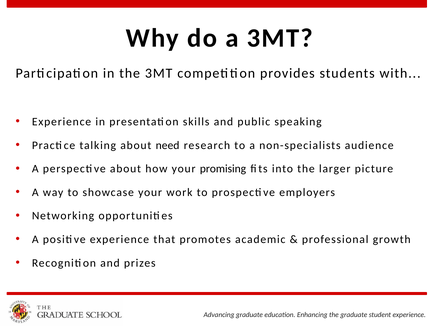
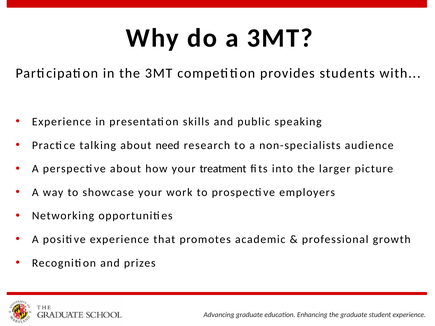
promising: promising -> treatment
